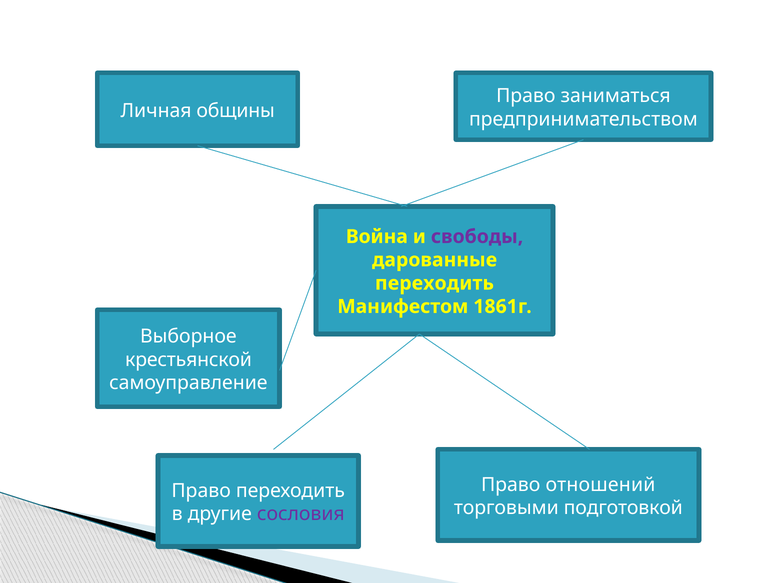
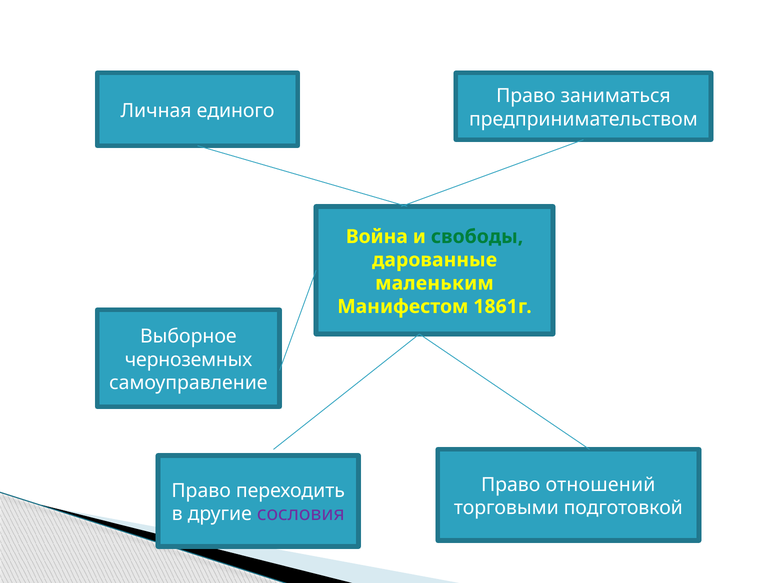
общины: общины -> единого
свободы colour: purple -> green
переходить at (434, 283): переходить -> маленьким
крестьянской: крестьянской -> черноземных
